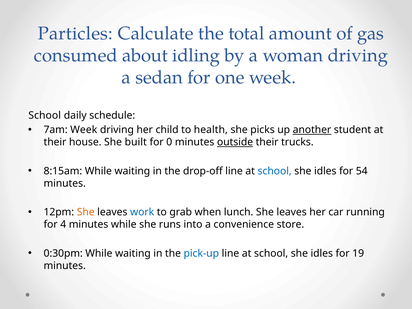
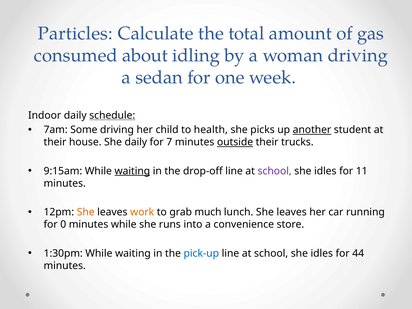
School at (45, 115): School -> Indoor
schedule underline: none -> present
7am Week: Week -> Some
She built: built -> daily
0: 0 -> 7
8:15am: 8:15am -> 9:15am
waiting at (132, 171) underline: none -> present
school at (275, 171) colour: blue -> purple
54: 54 -> 11
work colour: blue -> orange
when: when -> much
4: 4 -> 0
0:30pm: 0:30pm -> 1:30pm
19: 19 -> 44
